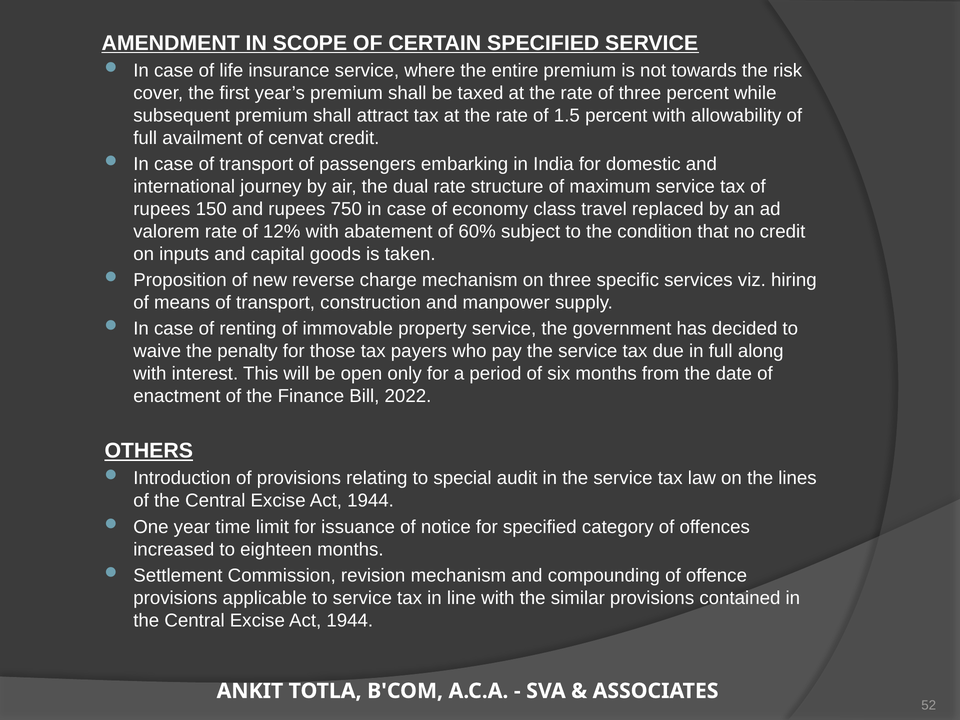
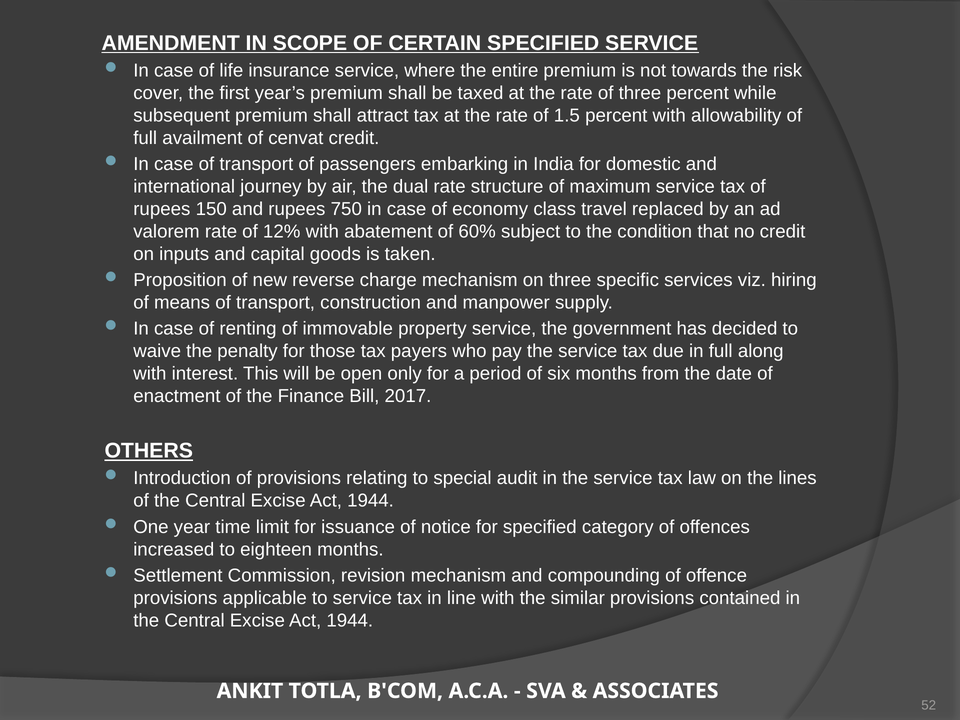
2022: 2022 -> 2017
